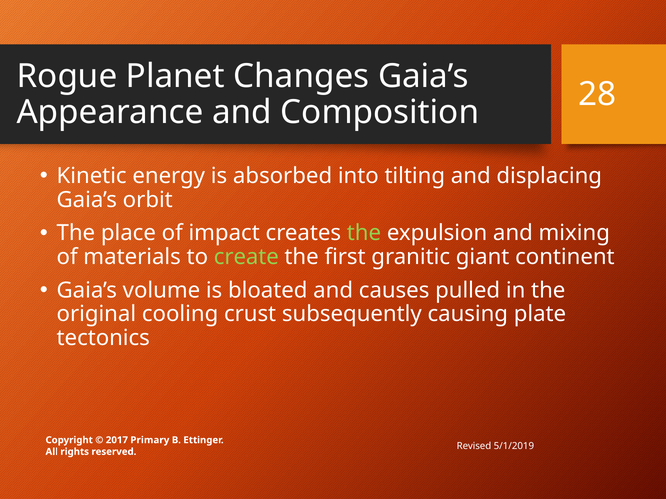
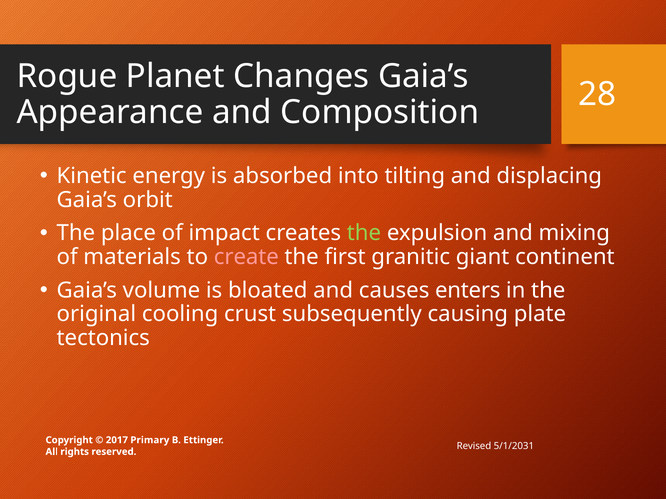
create colour: light green -> pink
pulled: pulled -> enters
5/1/2019: 5/1/2019 -> 5/1/2031
